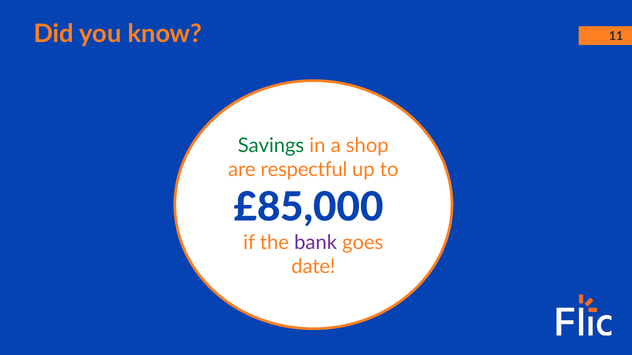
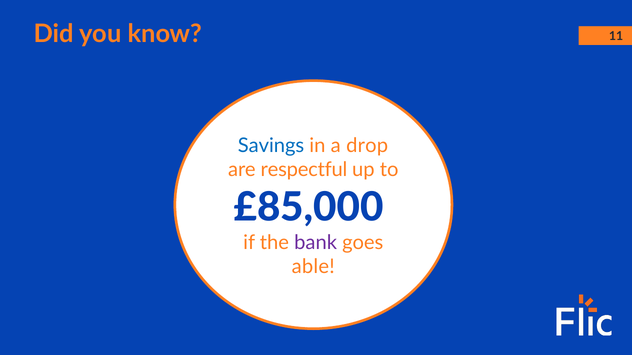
Savings colour: green -> blue
shop: shop -> drop
date: date -> able
